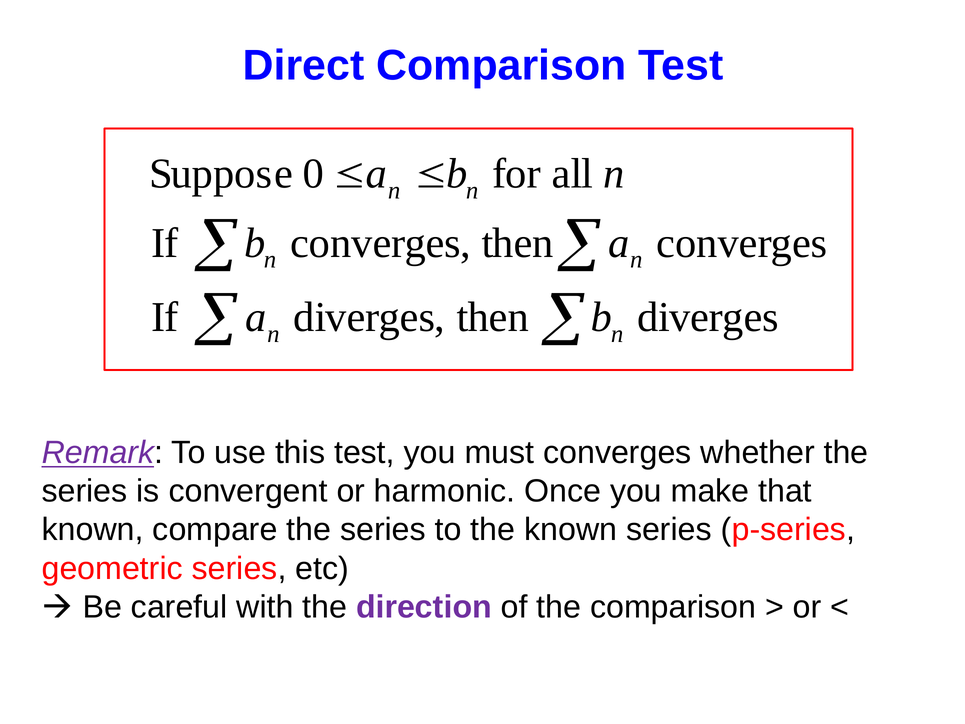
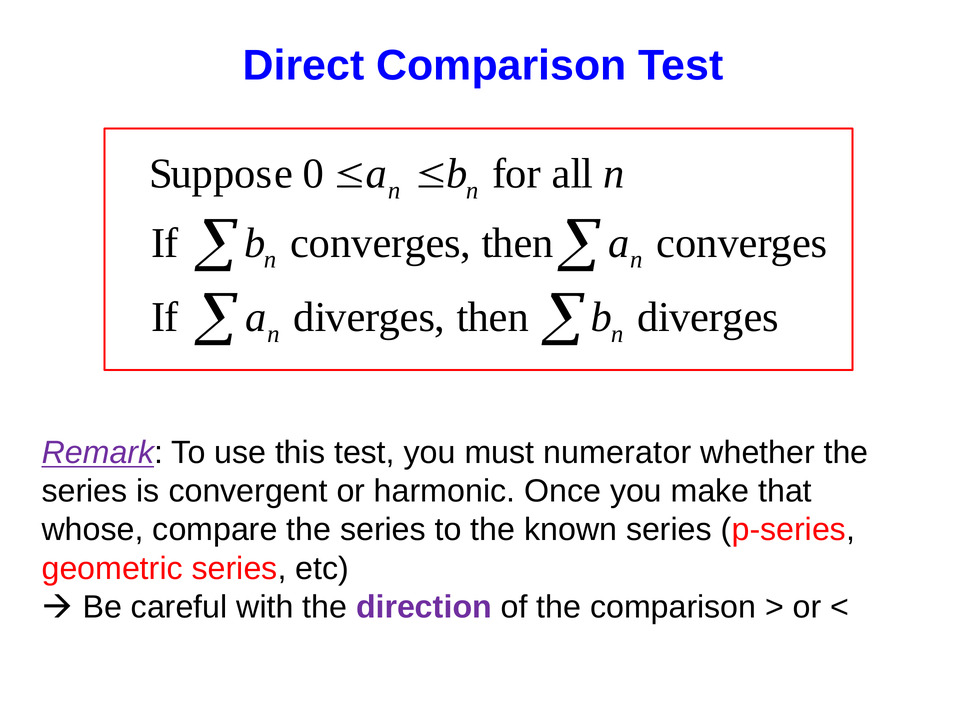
must converges: converges -> numerator
known at (93, 530): known -> whose
